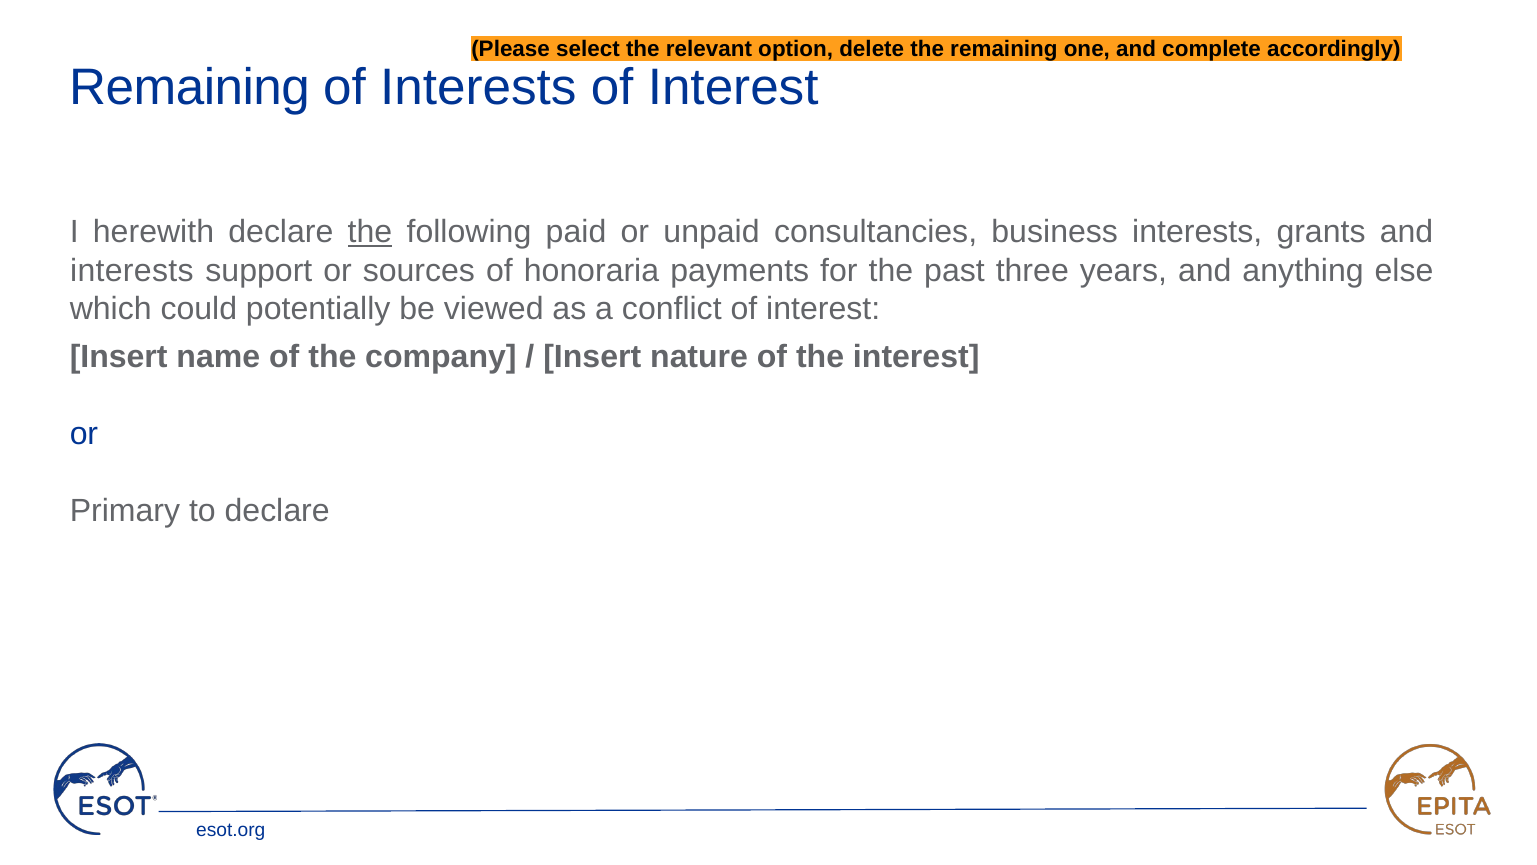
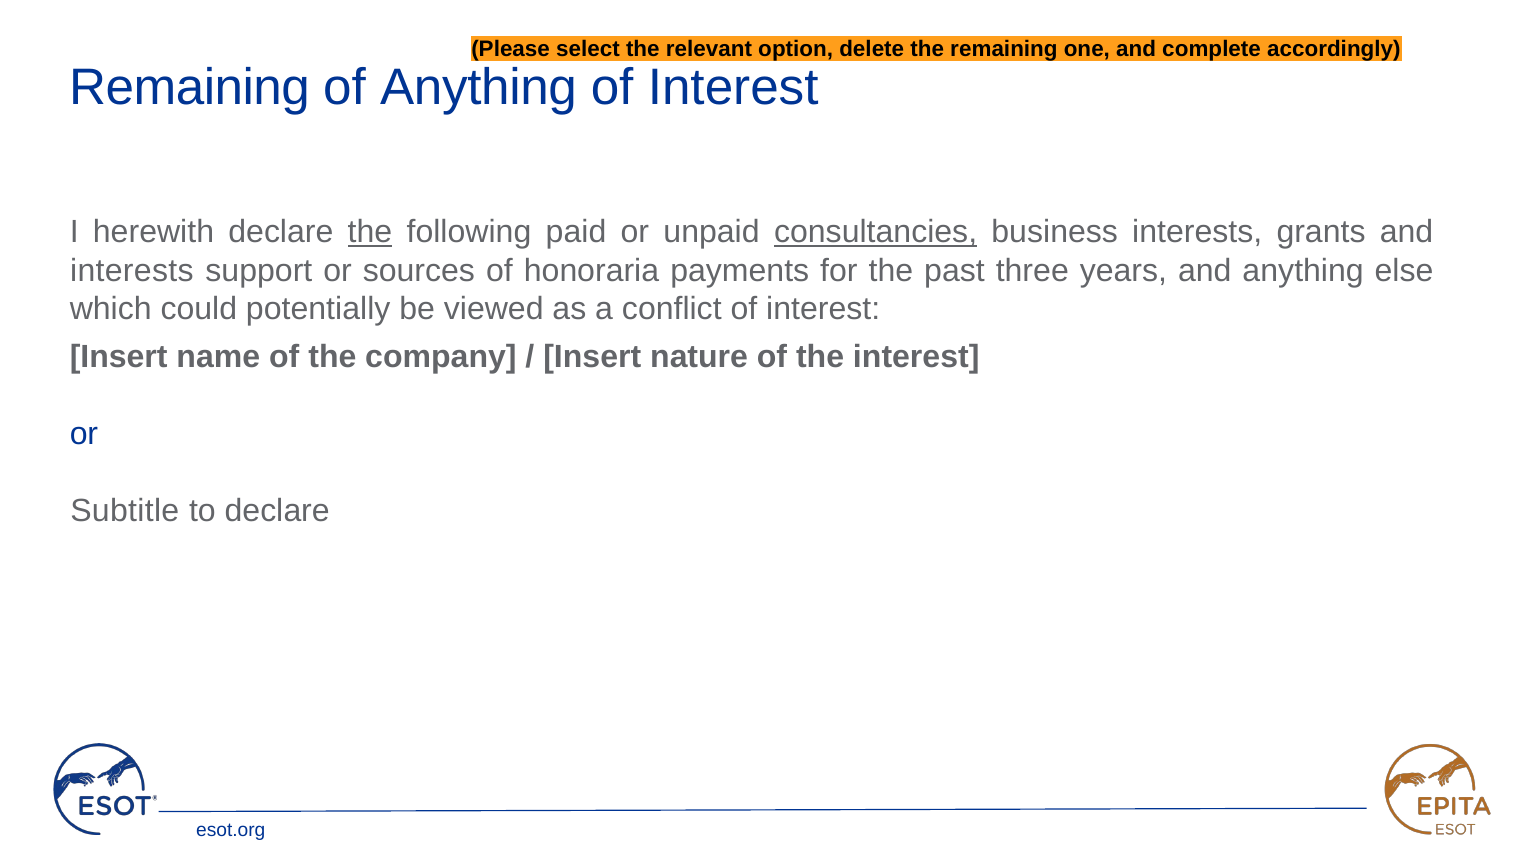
of Interests: Interests -> Anything
consultancies underline: none -> present
Primary: Primary -> Subtitle
